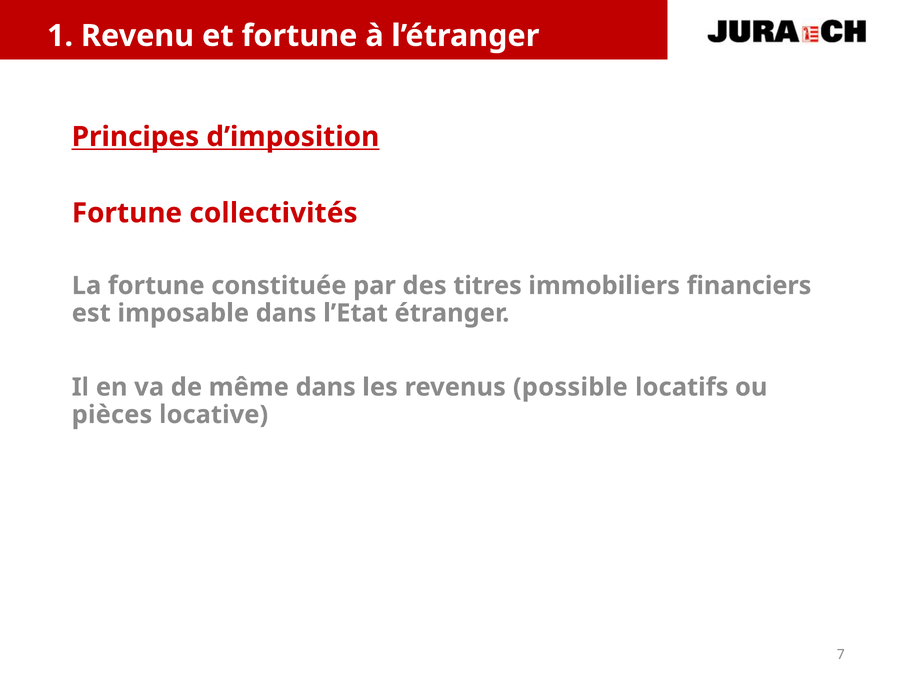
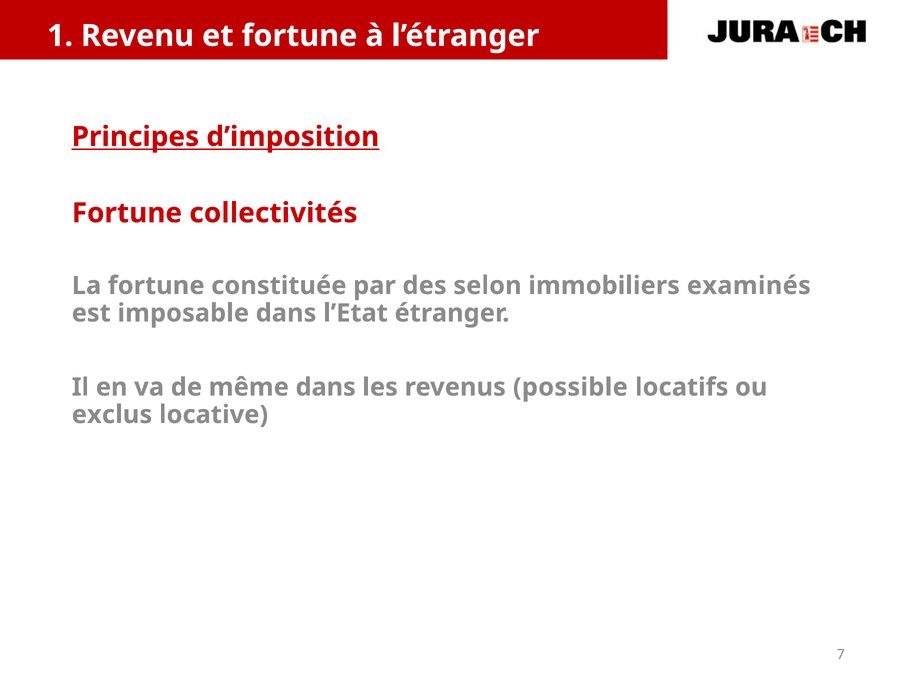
titres: titres -> selon
financiers: financiers -> examinés
pièces: pièces -> exclus
